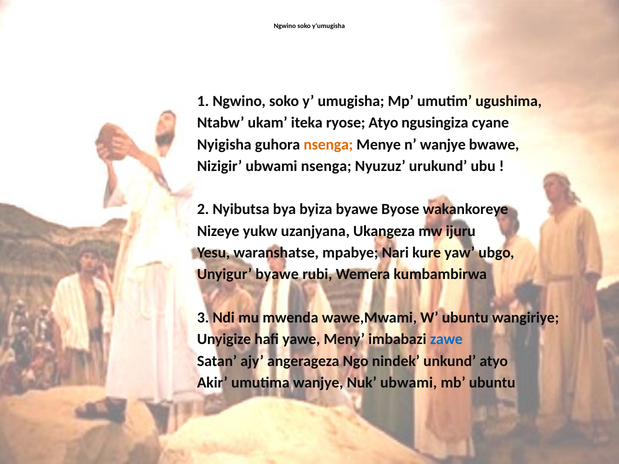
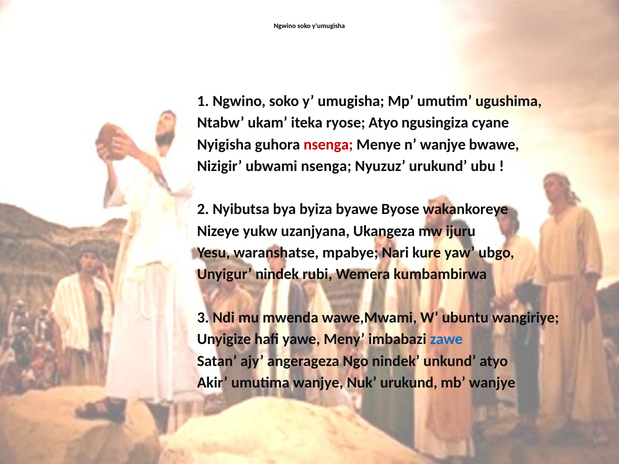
nsenga at (328, 144) colour: orange -> red
Unyigur byawe: byawe -> nindek
Nuk ubwami: ubwami -> urukund
mb ubuntu: ubuntu -> wanjye
